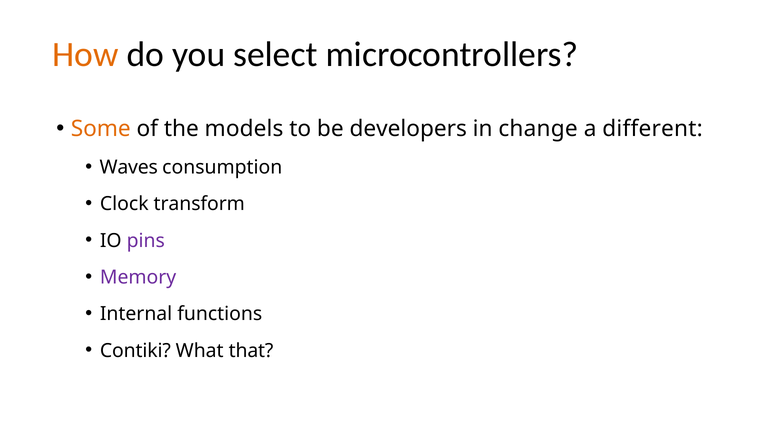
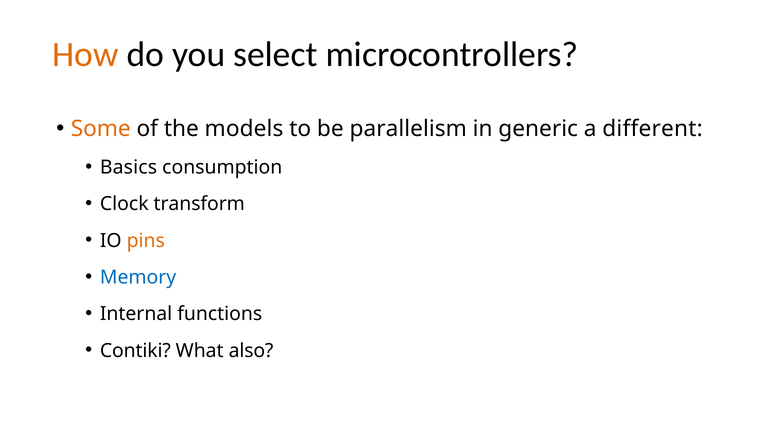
developers: developers -> parallelism
change: change -> generic
Waves: Waves -> Basics
pins colour: purple -> orange
Memory colour: purple -> blue
that: that -> also
